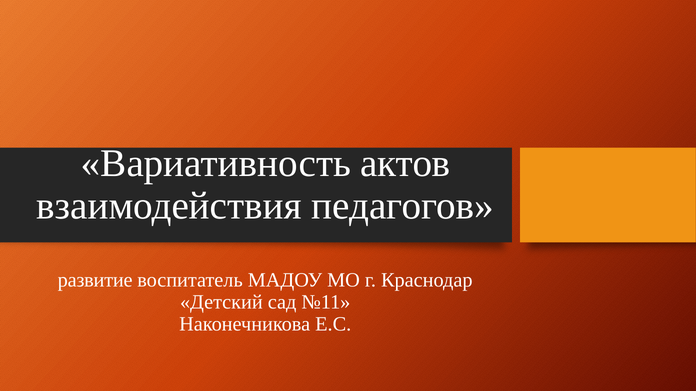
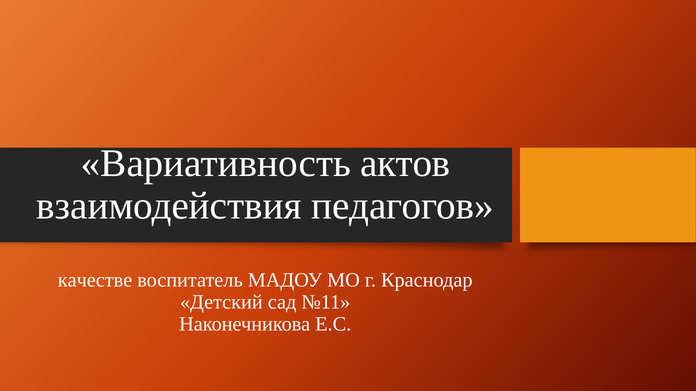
развитие: развитие -> качестве
